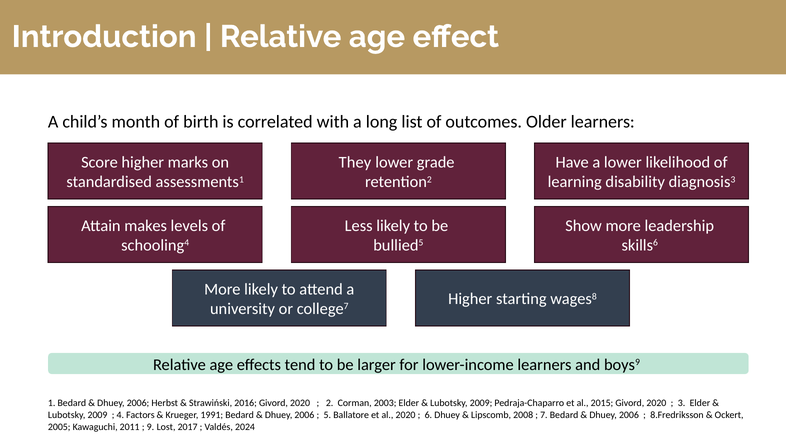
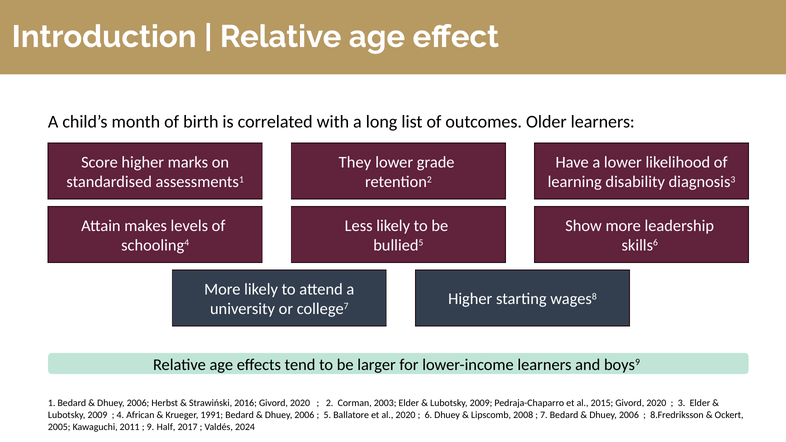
Factors: Factors -> African
Lost: Lost -> Half
